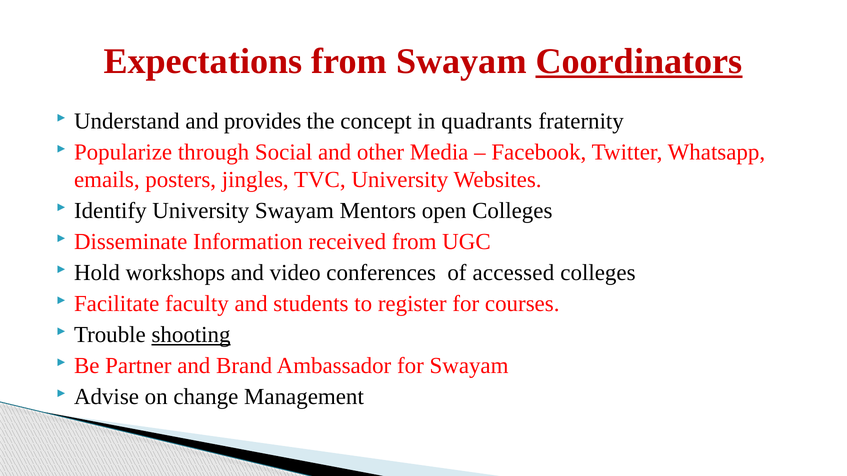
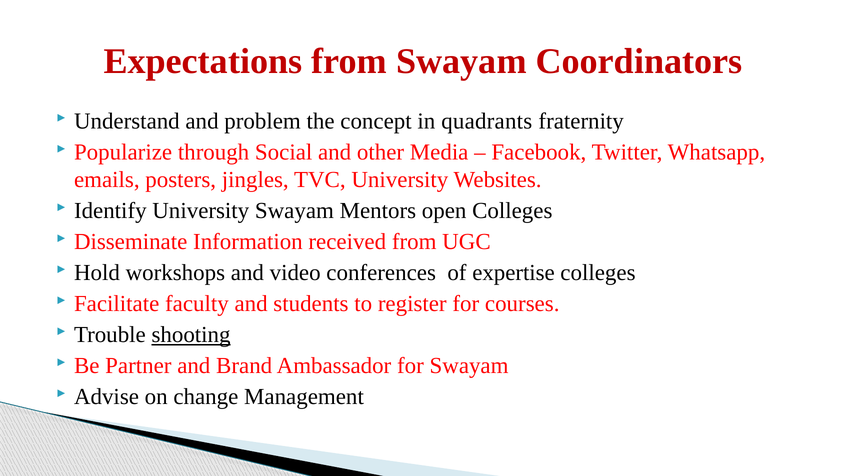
Coordinators underline: present -> none
provides: provides -> problem
accessed: accessed -> expertise
